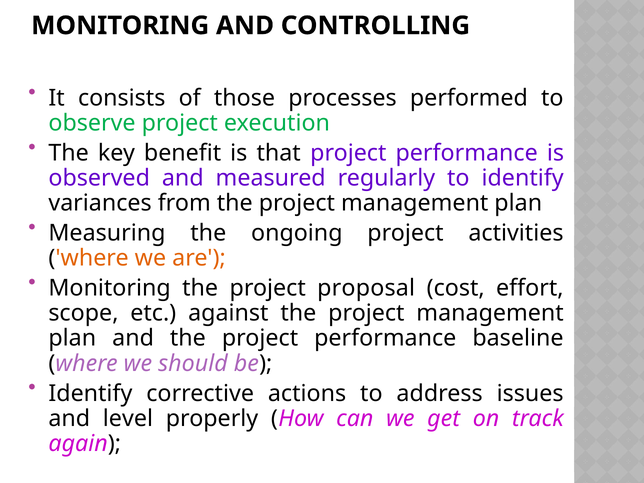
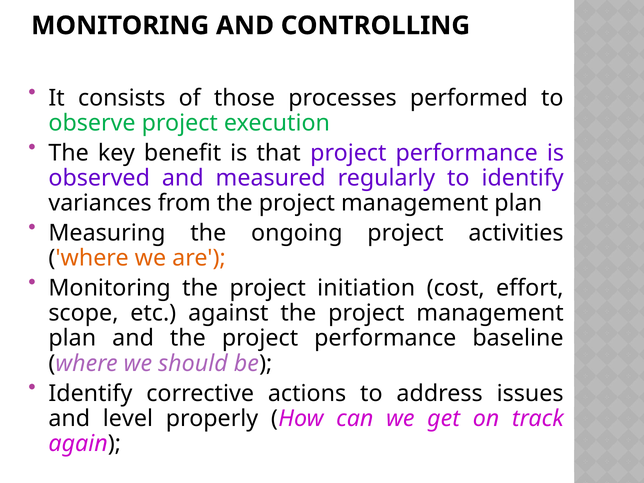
proposal: proposal -> initiation
